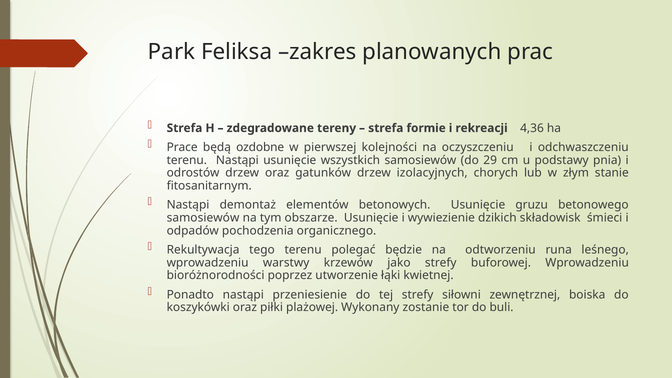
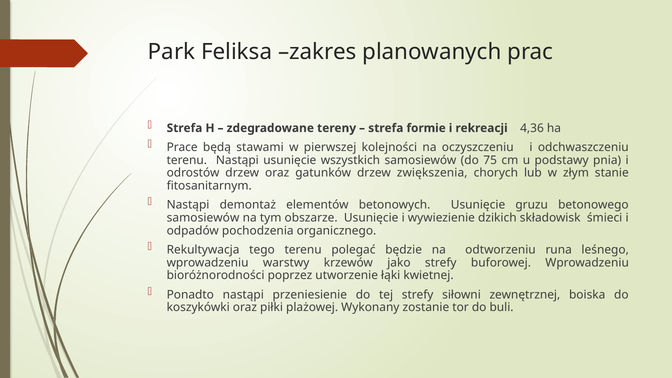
ozdobne: ozdobne -> stawami
29: 29 -> 75
izolacyjnych: izolacyjnych -> zwiększenia
